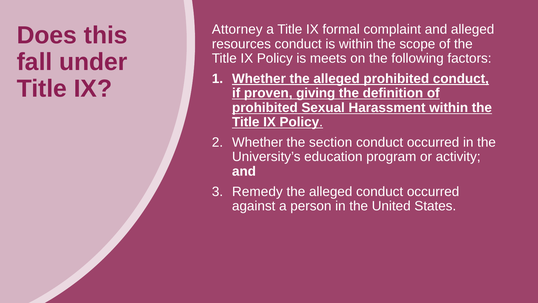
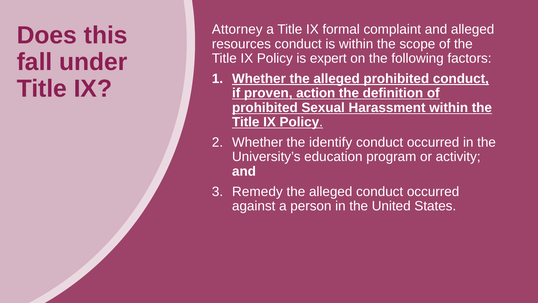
meets: meets -> expert
giving: giving -> action
section: section -> identify
